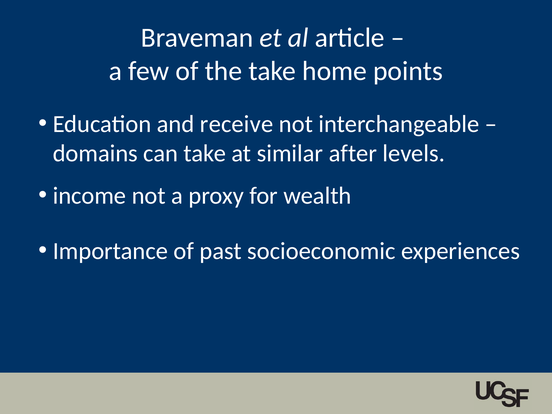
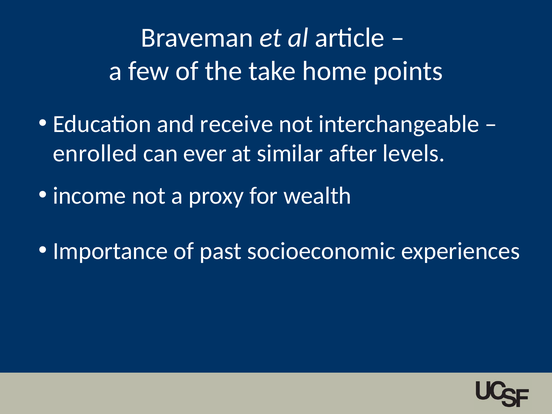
domains: domains -> enrolled
can take: take -> ever
